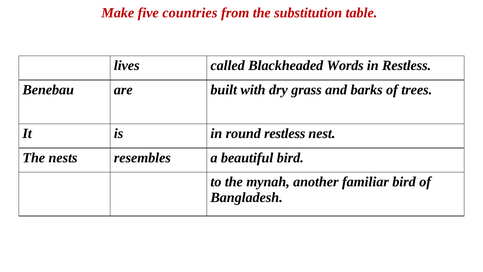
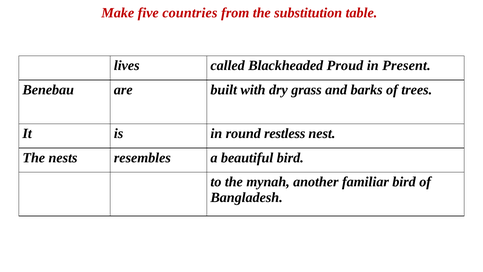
Words: Words -> Proud
in Restless: Restless -> Present
